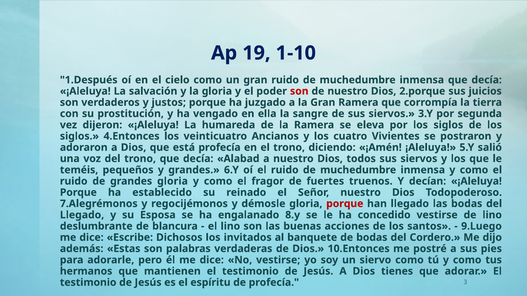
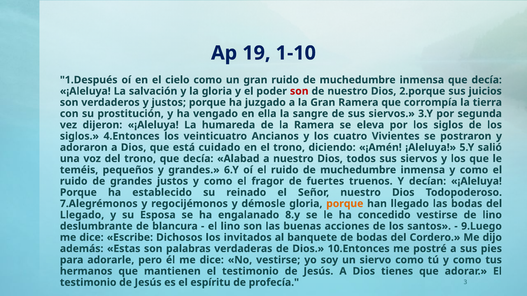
está profecía: profecía -> cuidado
grandes gloria: gloria -> justos
porque at (345, 204) colour: red -> orange
